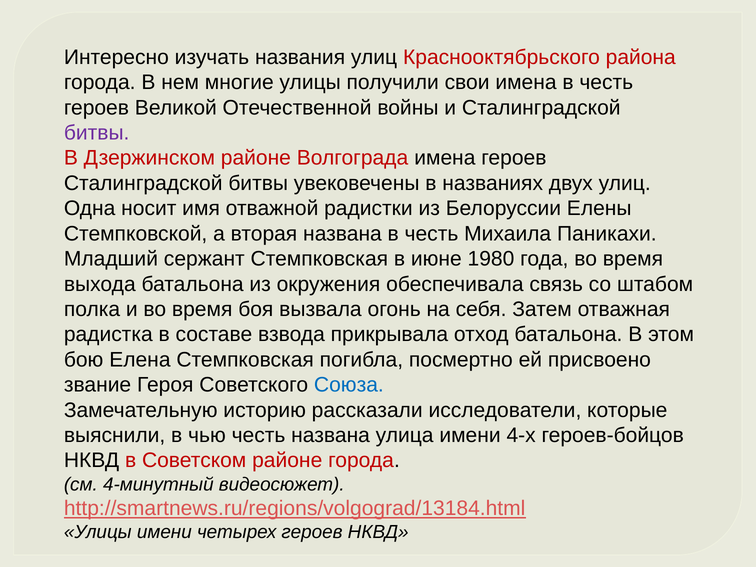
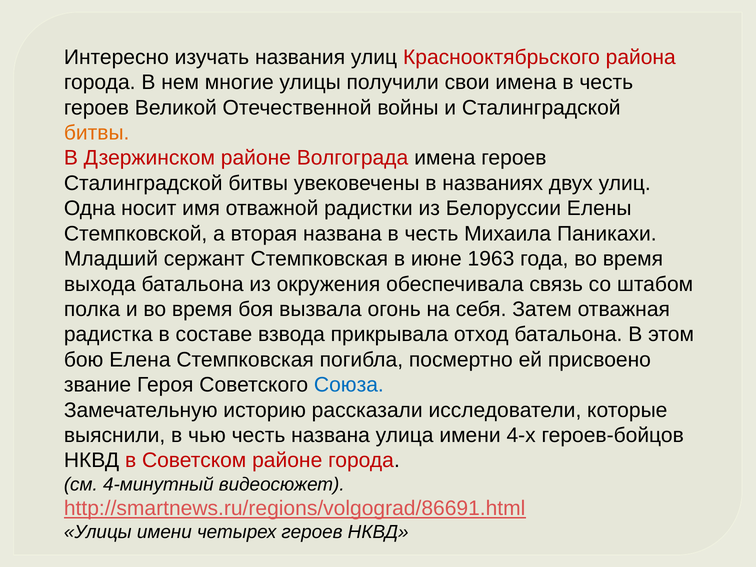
битвы at (97, 133) colour: purple -> orange
1980: 1980 -> 1963
http://smartnews.ru/regions/volgograd/13184.html: http://smartnews.ru/regions/volgograd/13184.html -> http://smartnews.ru/regions/volgograd/86691.html
